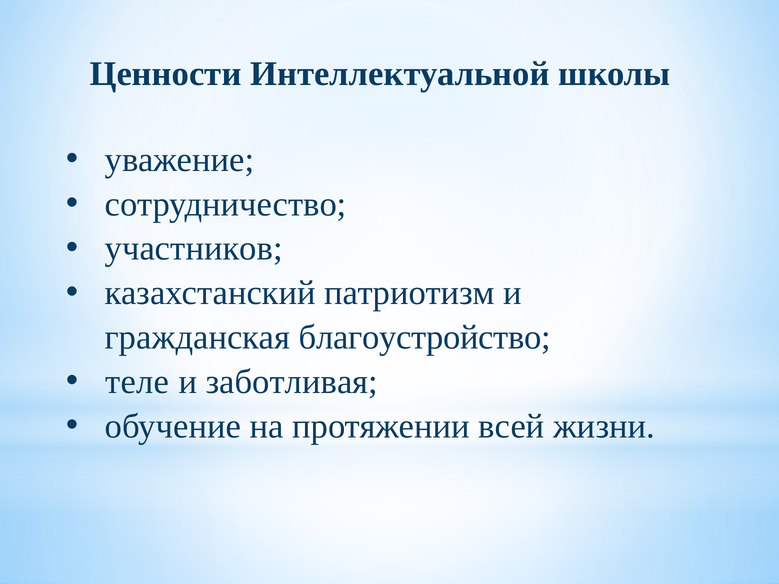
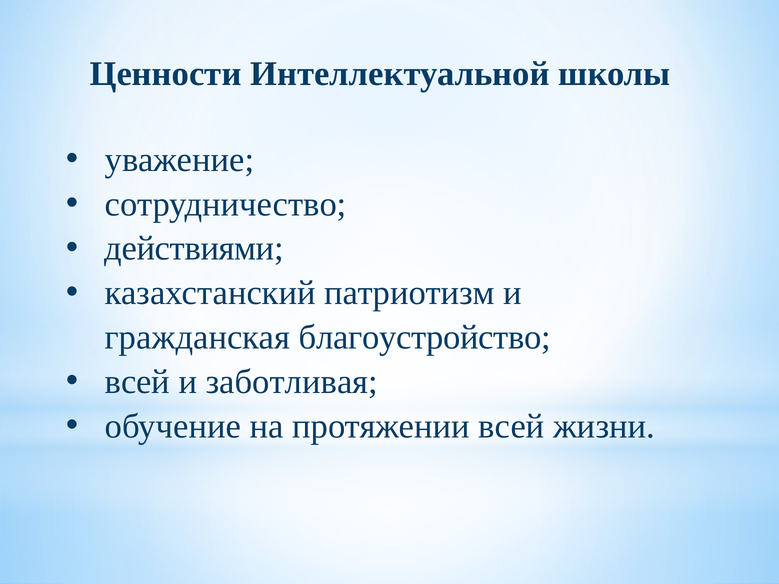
участников: участников -> действиями
теле at (137, 382): теле -> всей
